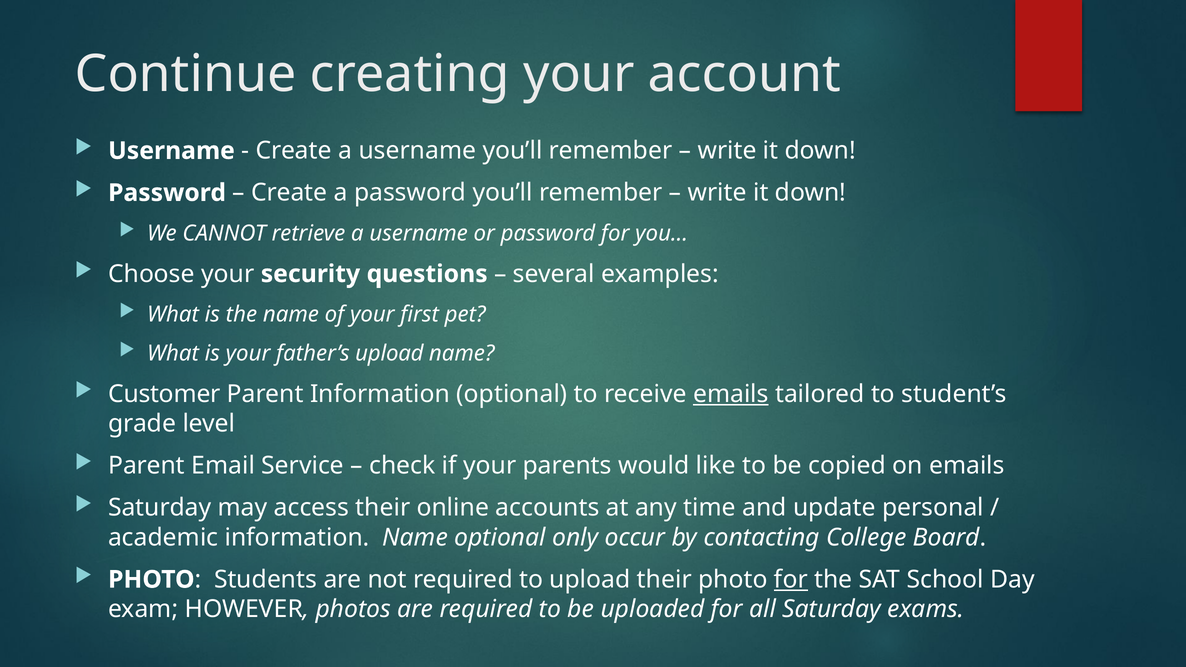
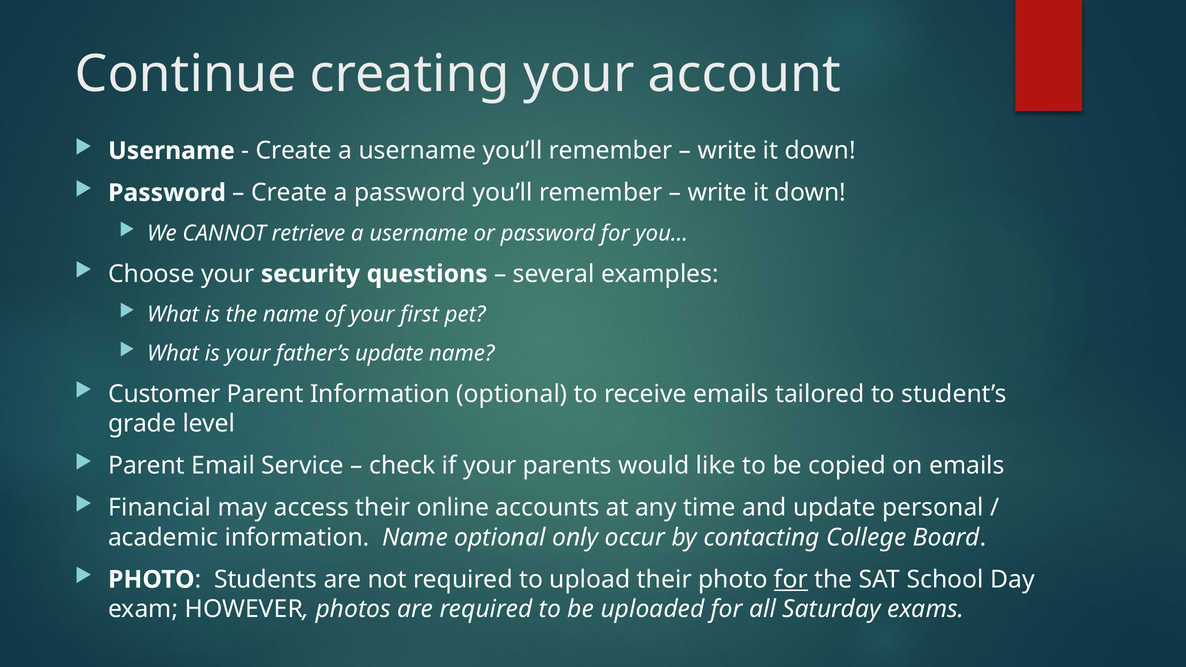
father’s upload: upload -> update
emails at (731, 394) underline: present -> none
Saturday at (160, 508): Saturday -> Financial
